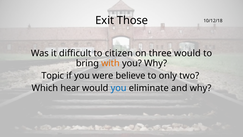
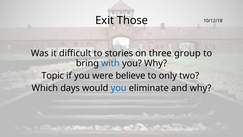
citizen: citizen -> stories
three would: would -> group
with colour: orange -> blue
hear: hear -> days
